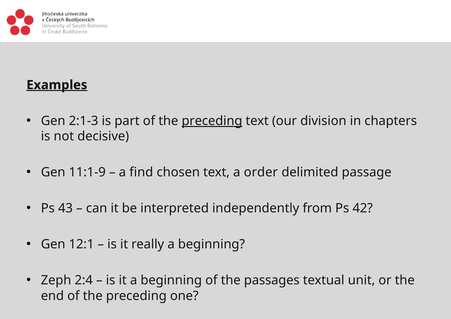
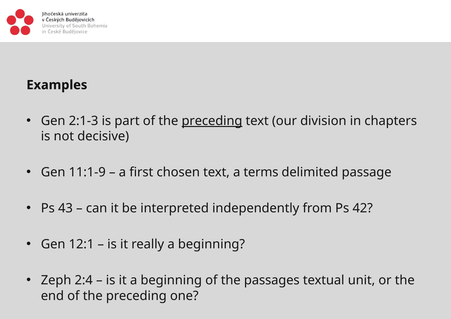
Examples underline: present -> none
find: find -> first
order: order -> terms
